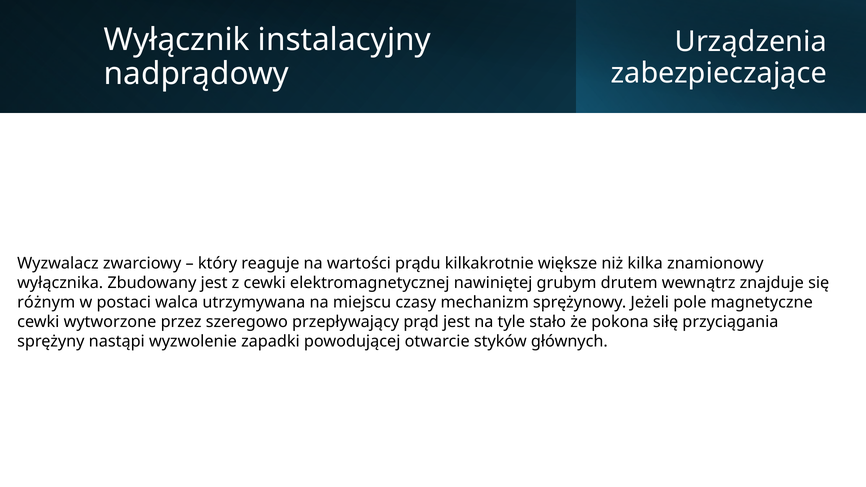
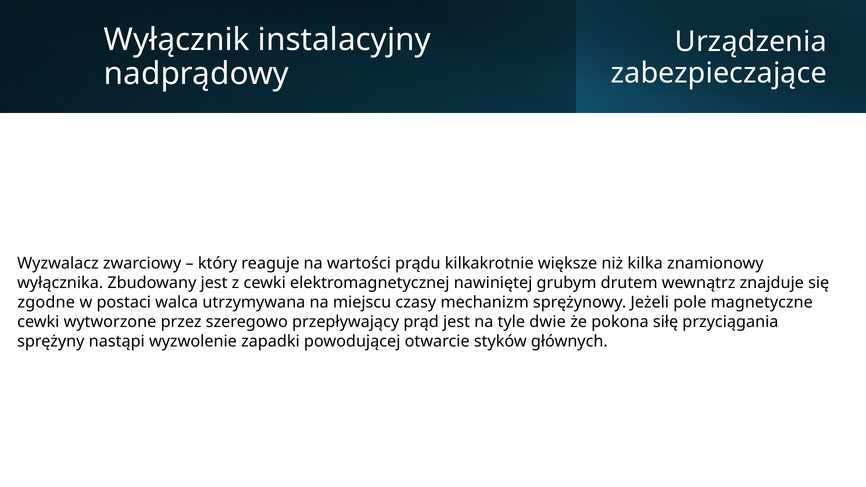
różnym: różnym -> zgodne
stało: stało -> dwie
